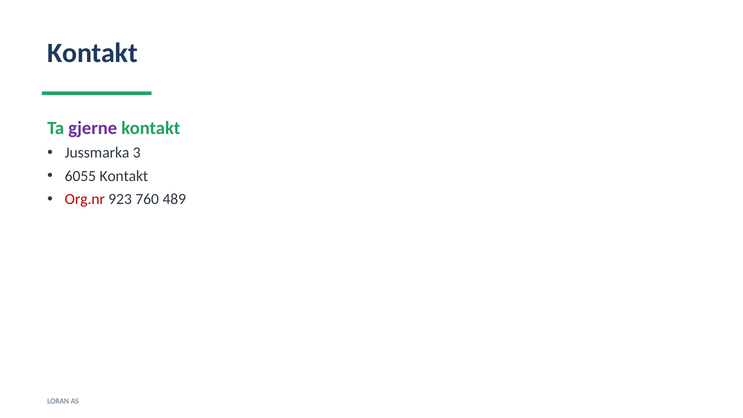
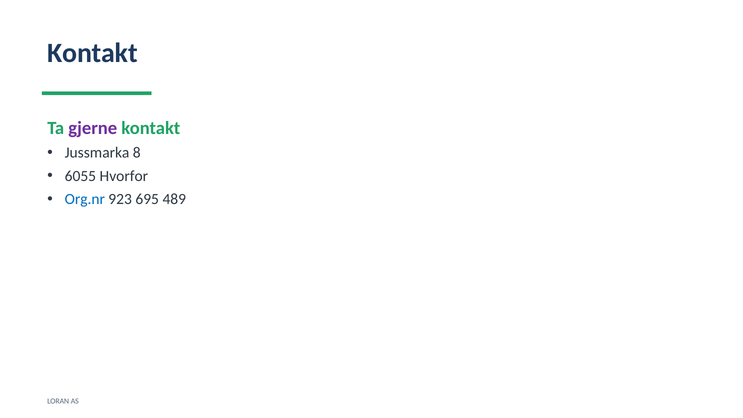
3: 3 -> 8
6055 Kontakt: Kontakt -> Hvorfor
Org.nr colour: red -> blue
760: 760 -> 695
